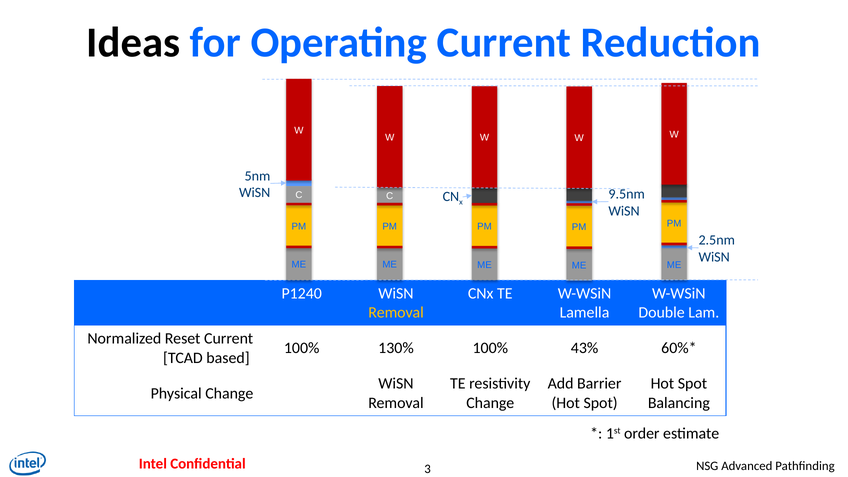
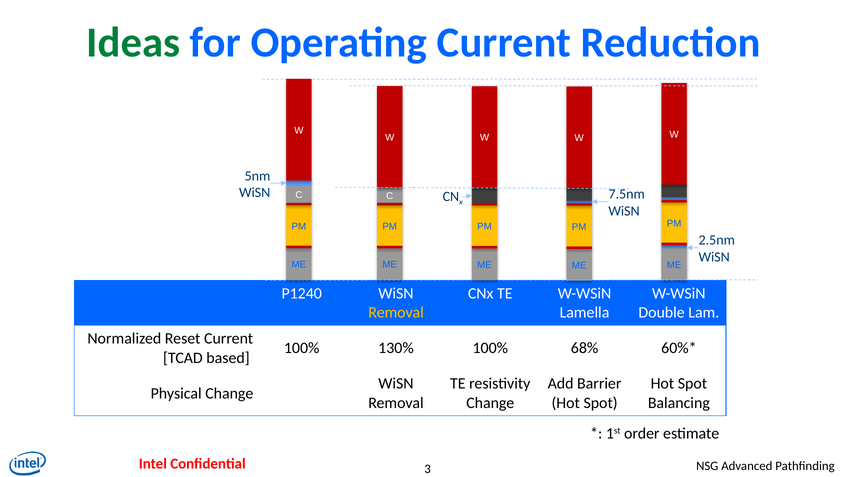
Ideas colour: black -> green
9.5nm: 9.5nm -> 7.5nm
43%: 43% -> 68%
